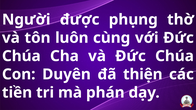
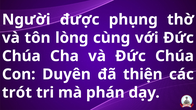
luôn: luôn -> lòng
tiền: tiền -> trót
